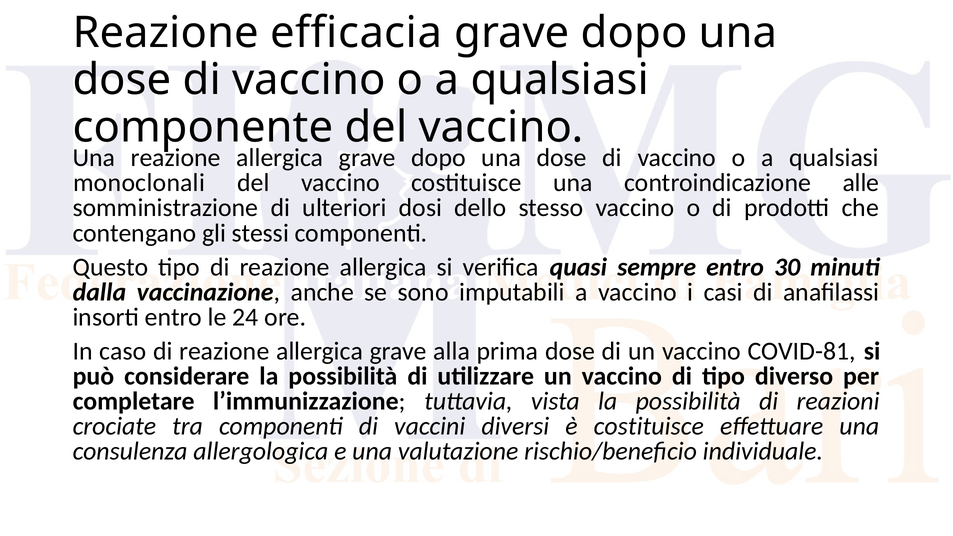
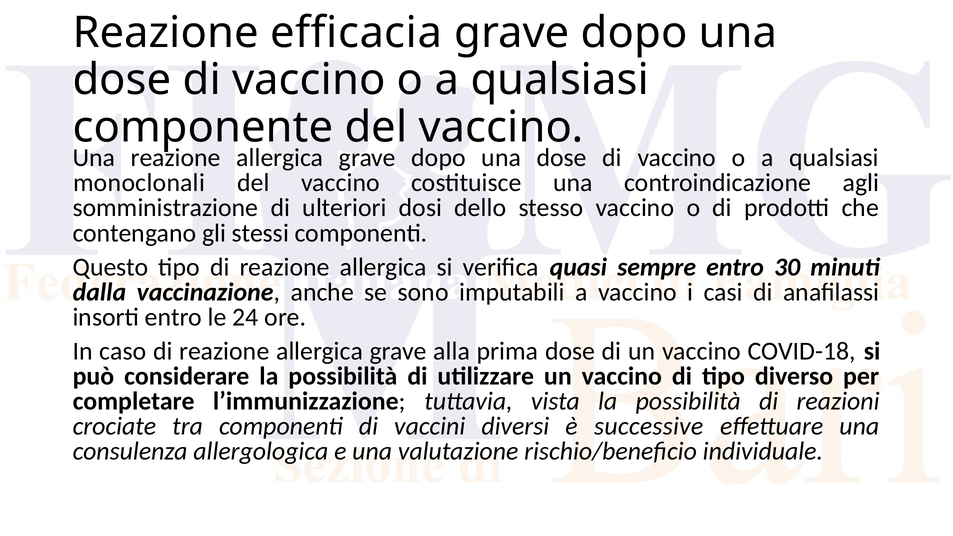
alle: alle -> agli
COVID-81: COVID-81 -> COVID-18
è costituisce: costituisce -> successive
